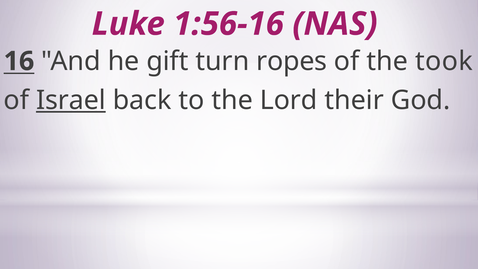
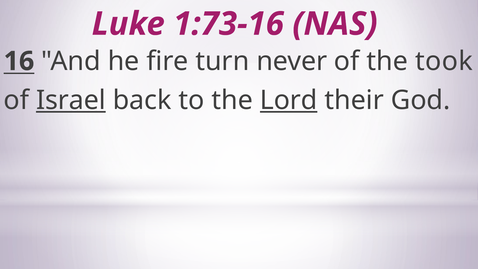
1:56-16: 1:56-16 -> 1:73-16
gift: gift -> fire
ropes: ropes -> never
Lord underline: none -> present
